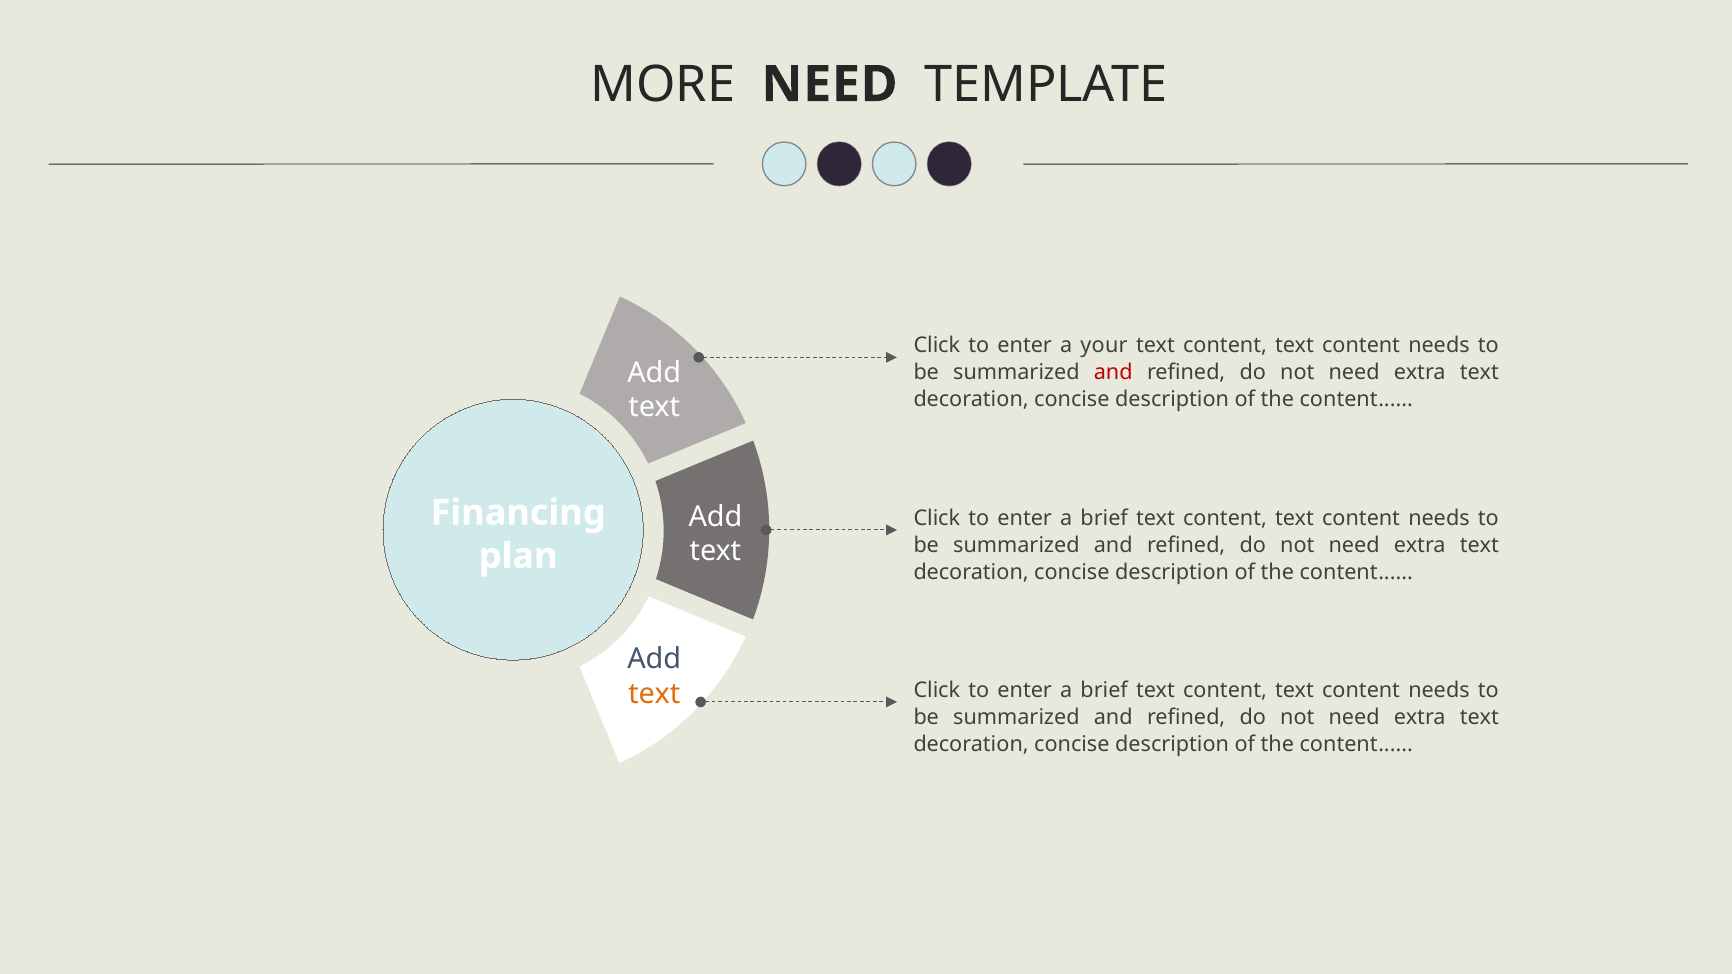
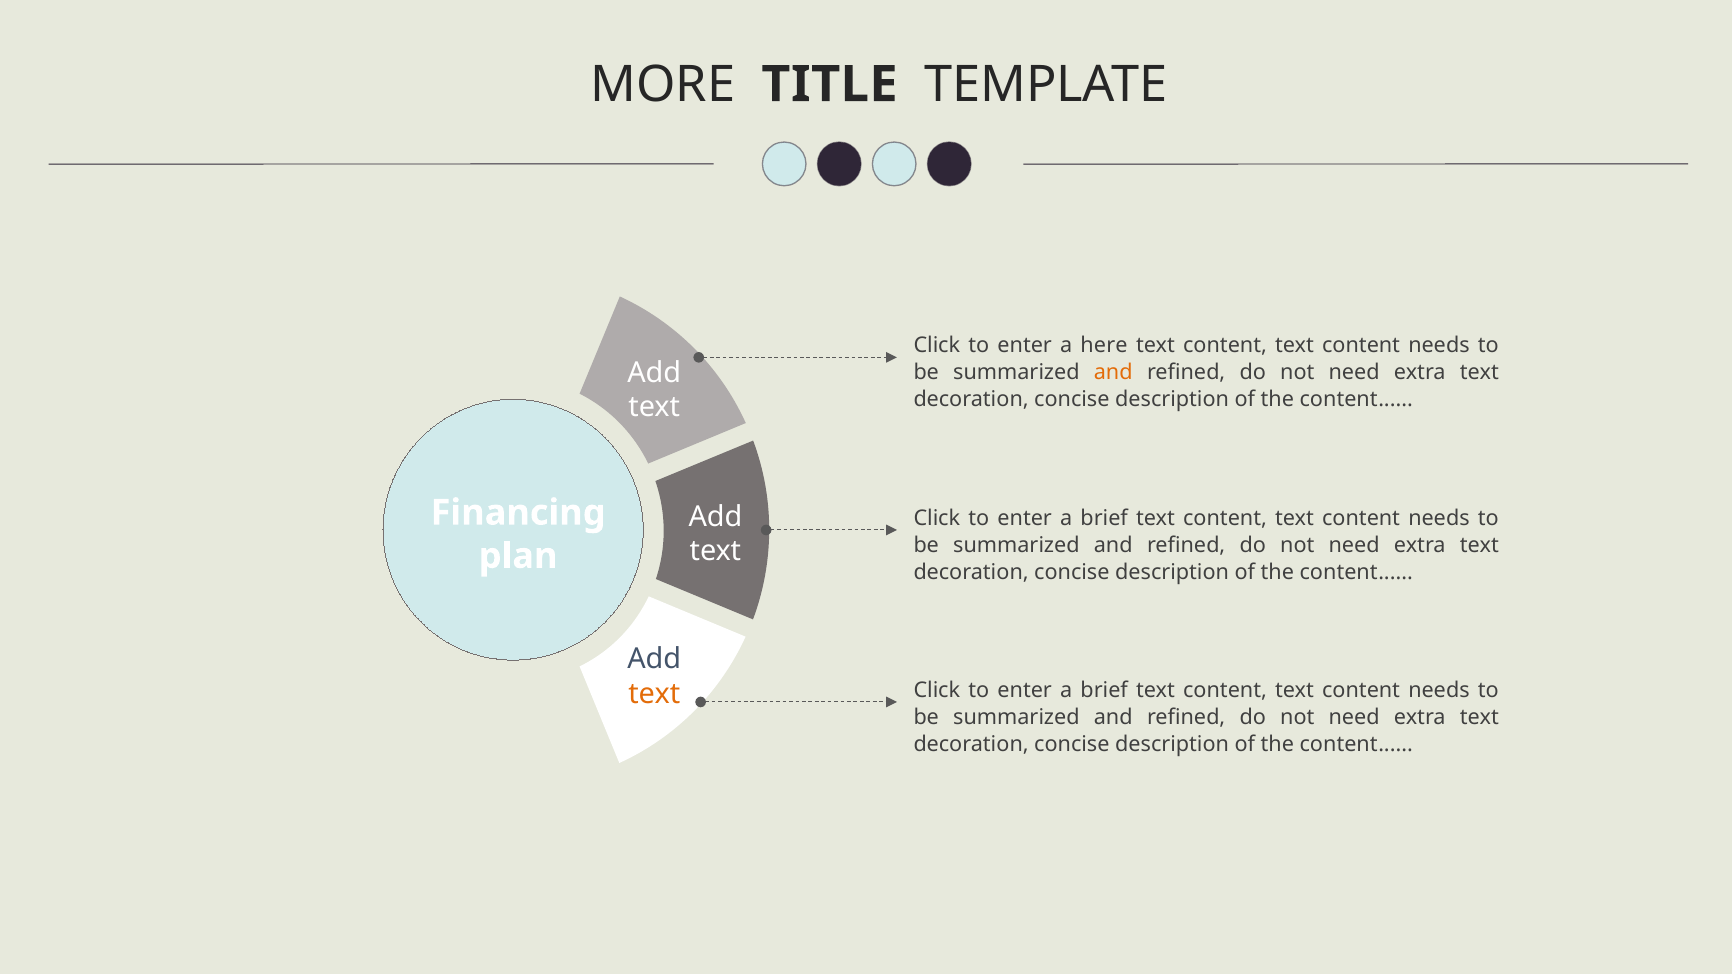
MORE NEED: NEED -> TITLE
your: your -> here
and at (1113, 373) colour: red -> orange
